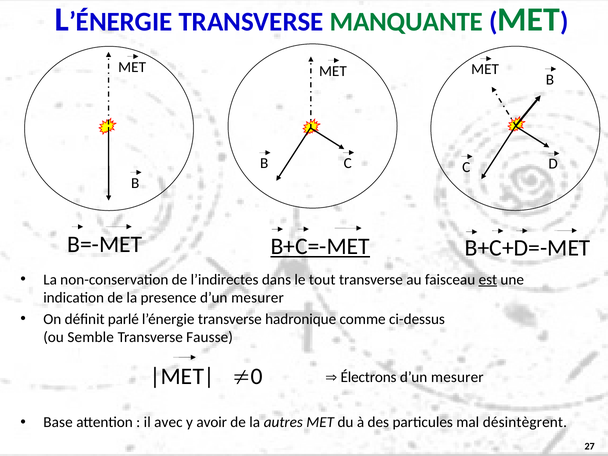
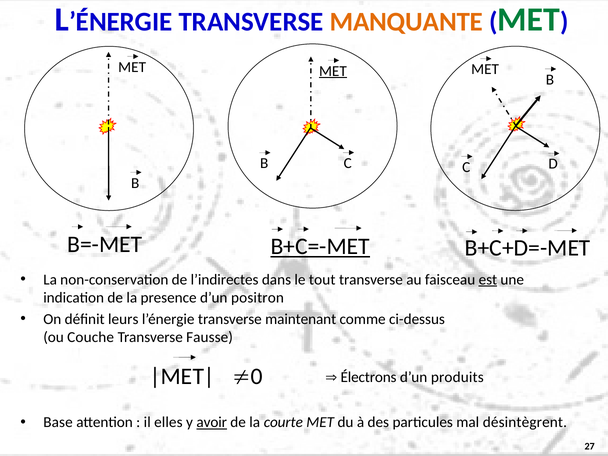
MANQUANTE colour: green -> orange
MET at (333, 71) underline: none -> present
presence d’un mesurer: mesurer -> positron
parlé: parlé -> leurs
hadronique: hadronique -> maintenant
Semble: Semble -> Couche
mesurer at (457, 377): mesurer -> produits
avec: avec -> elles
avoir underline: none -> present
autres: autres -> courte
